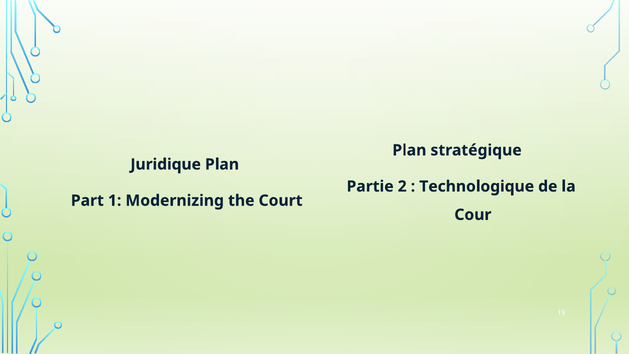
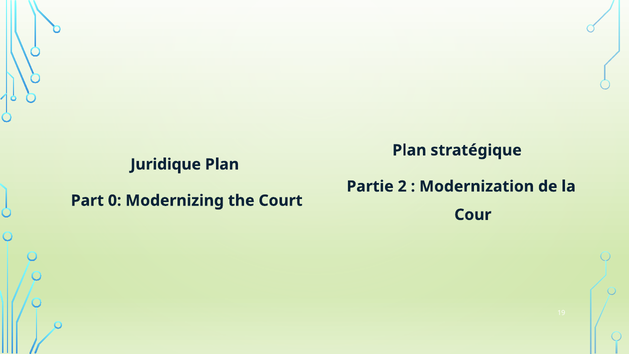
Technologique: Technologique -> Modernization
1: 1 -> 0
